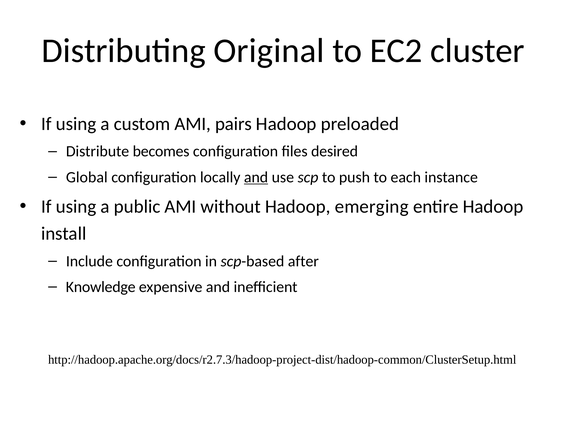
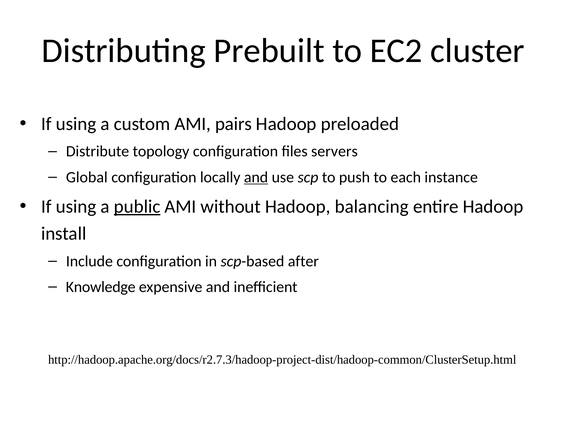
Original: Original -> Prebuilt
becomes: becomes -> topology
desired: desired -> servers
public underline: none -> present
emerging: emerging -> balancing
